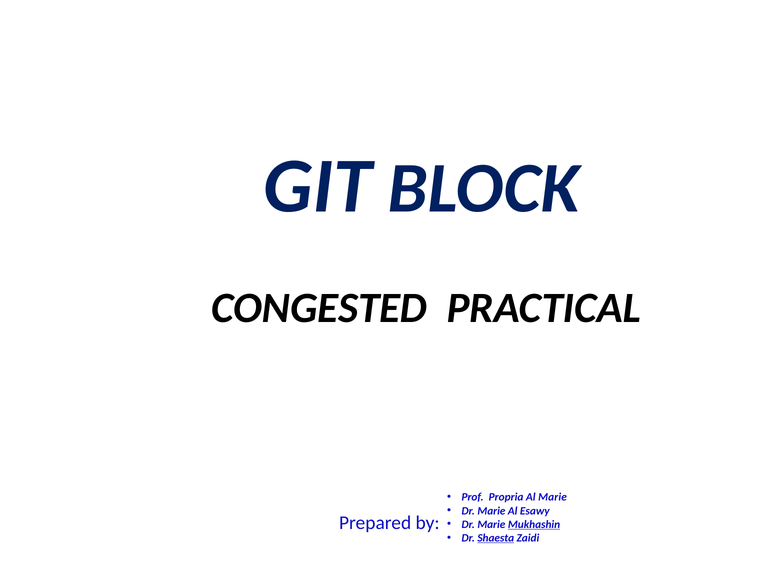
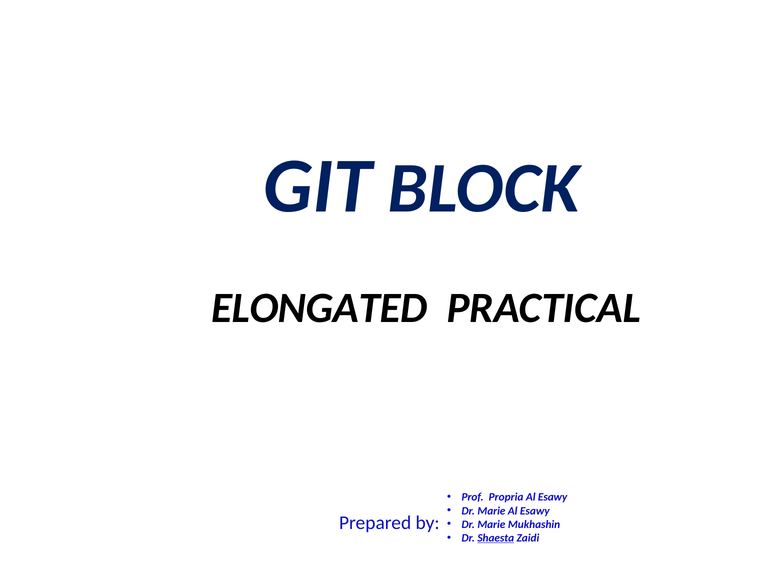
CONGESTED: CONGESTED -> ELONGATED
Marie at (553, 498): Marie -> Esawy
Mukhashin underline: present -> none
